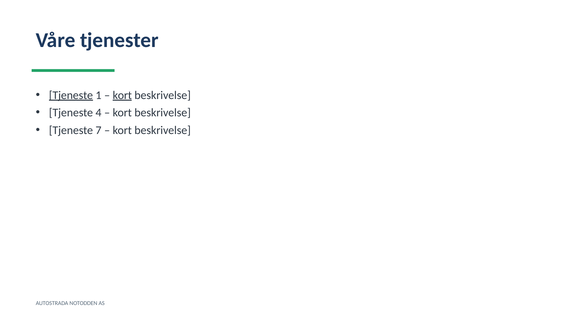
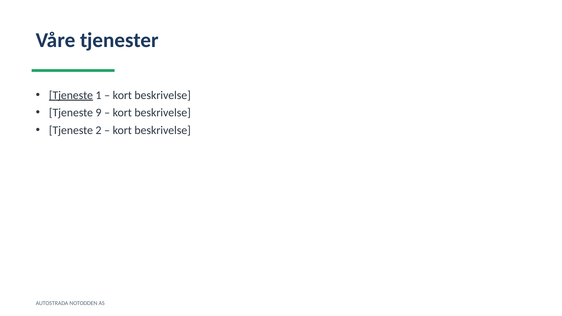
kort at (122, 95) underline: present -> none
4: 4 -> 9
7: 7 -> 2
